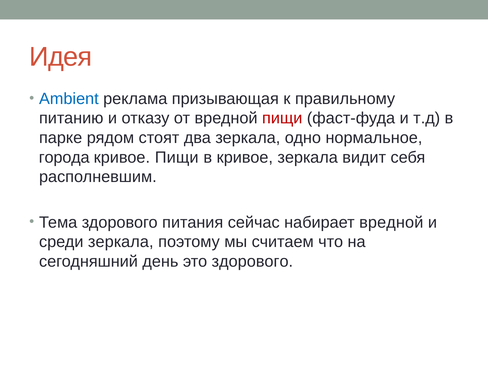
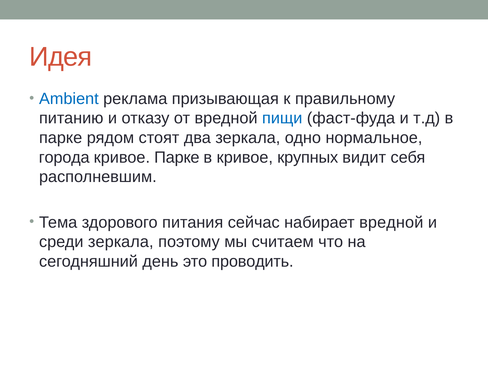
пищи at (282, 118) colour: red -> blue
кривое Пищи: Пищи -> Парке
кривое зеркала: зеркала -> крупных
это здорового: здорового -> проводить
